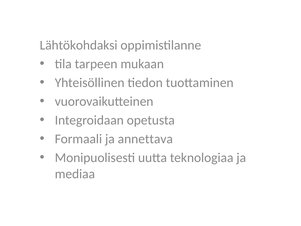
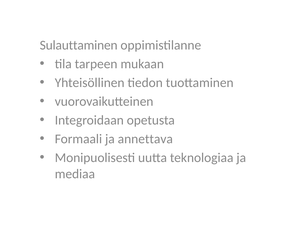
Lähtökohdaksi: Lähtökohdaksi -> Sulauttaminen
